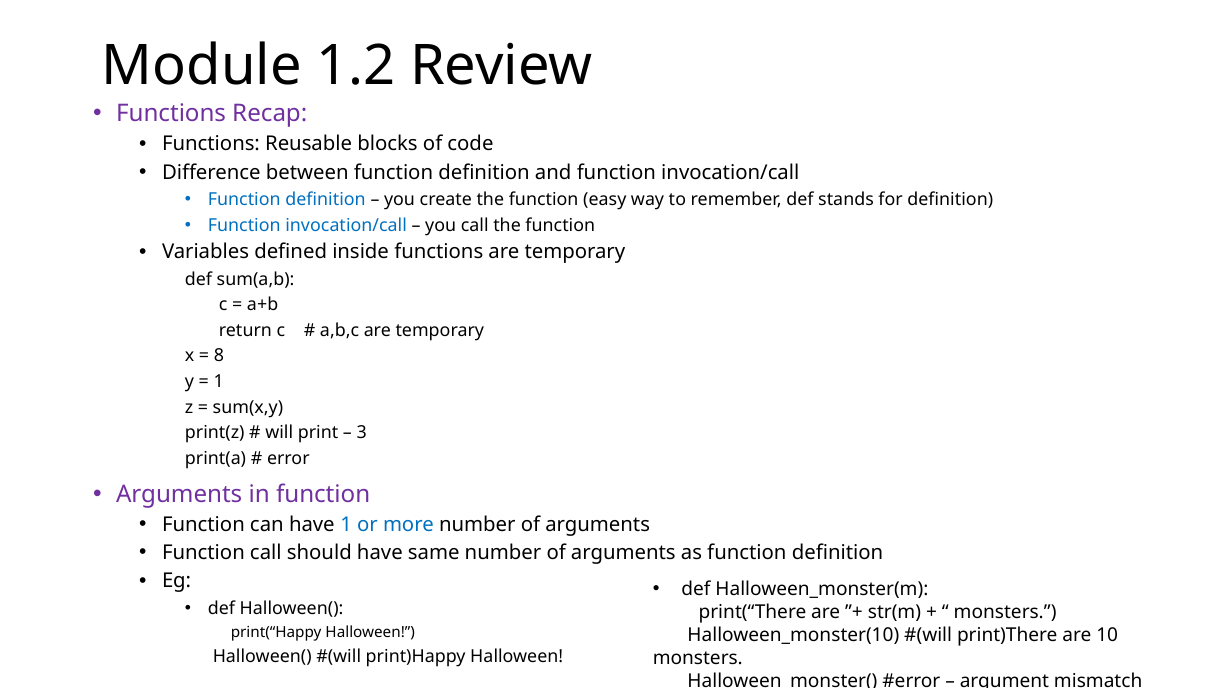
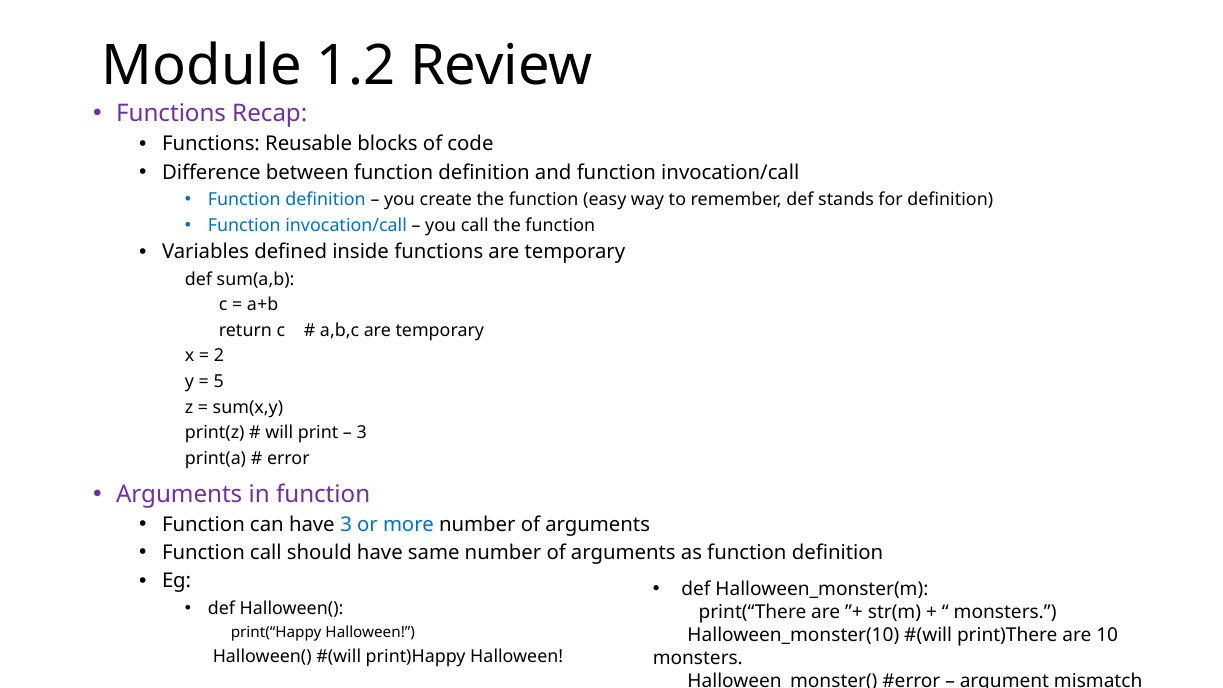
8: 8 -> 2
1 at (219, 382): 1 -> 5
have 1: 1 -> 3
